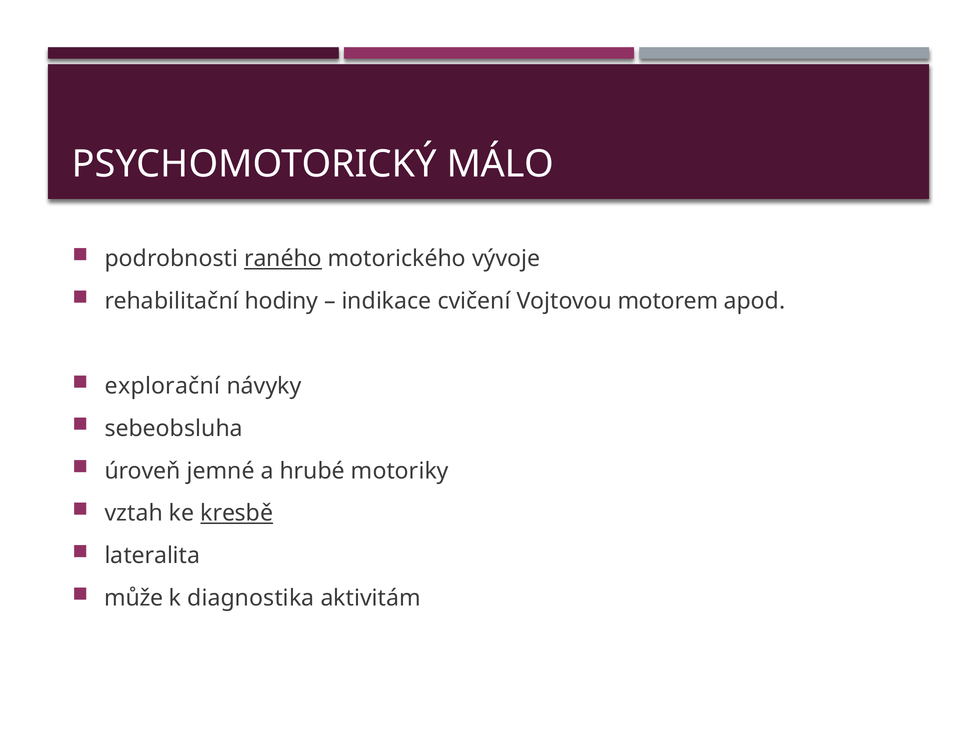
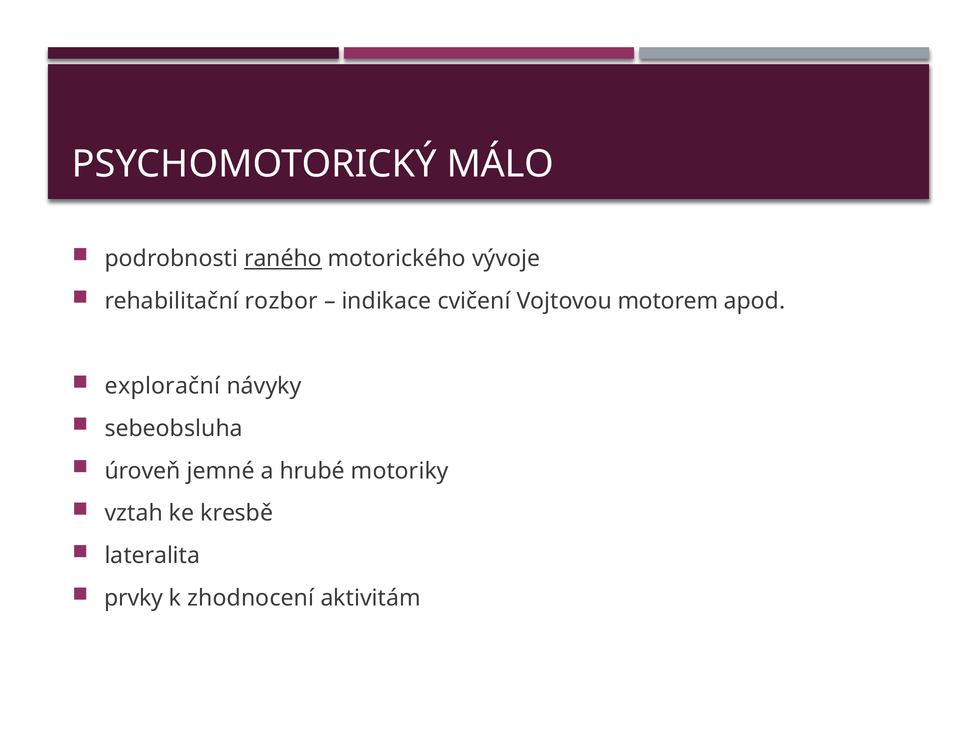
hodiny: hodiny -> rozbor
kresbě underline: present -> none
může: může -> prvky
diagnostika: diagnostika -> zhodnocení
